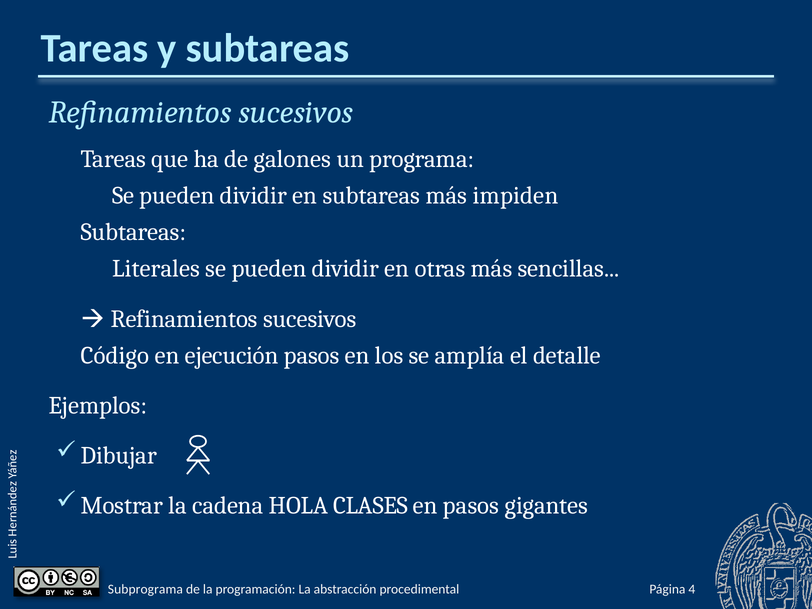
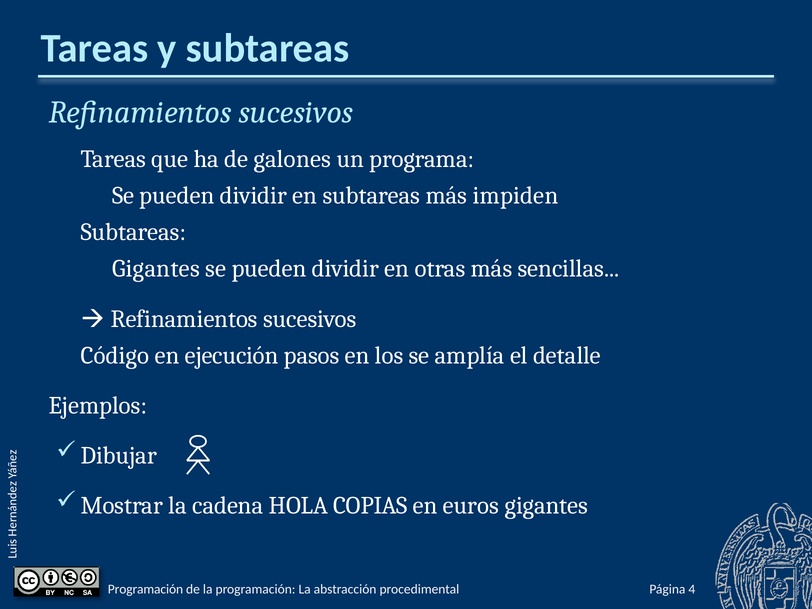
Literales at (156, 269): Literales -> Gigantes
CLASES: CLASES -> COPIAS
en pasos: pasos -> euros
Subprograma at (145, 589): Subprograma -> Programación
